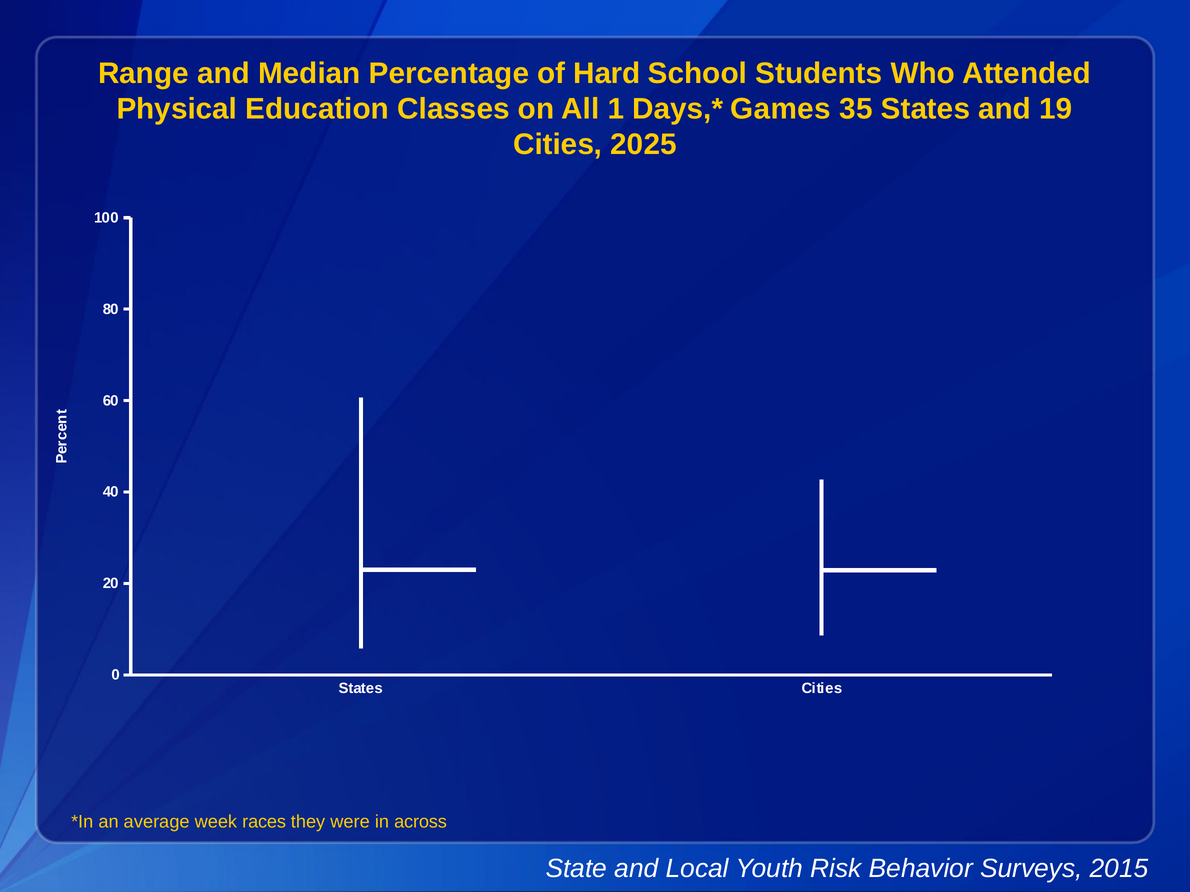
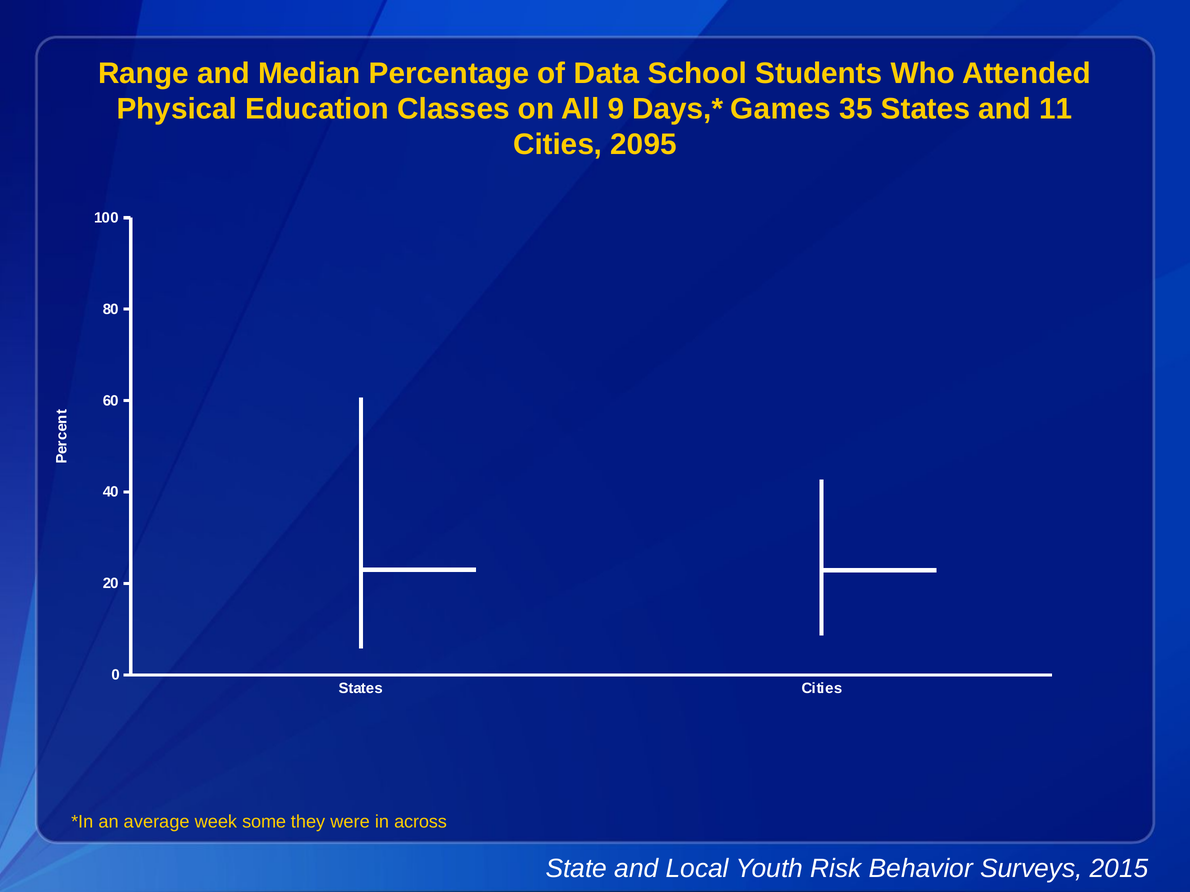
Hard: Hard -> Data
1: 1 -> 9
19: 19 -> 11
2025: 2025 -> 2095
races: races -> some
